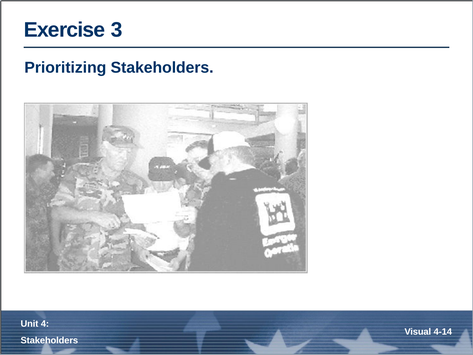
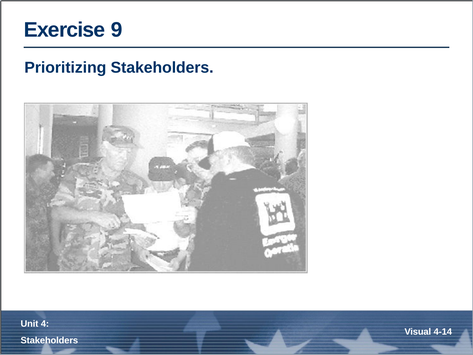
3: 3 -> 9
